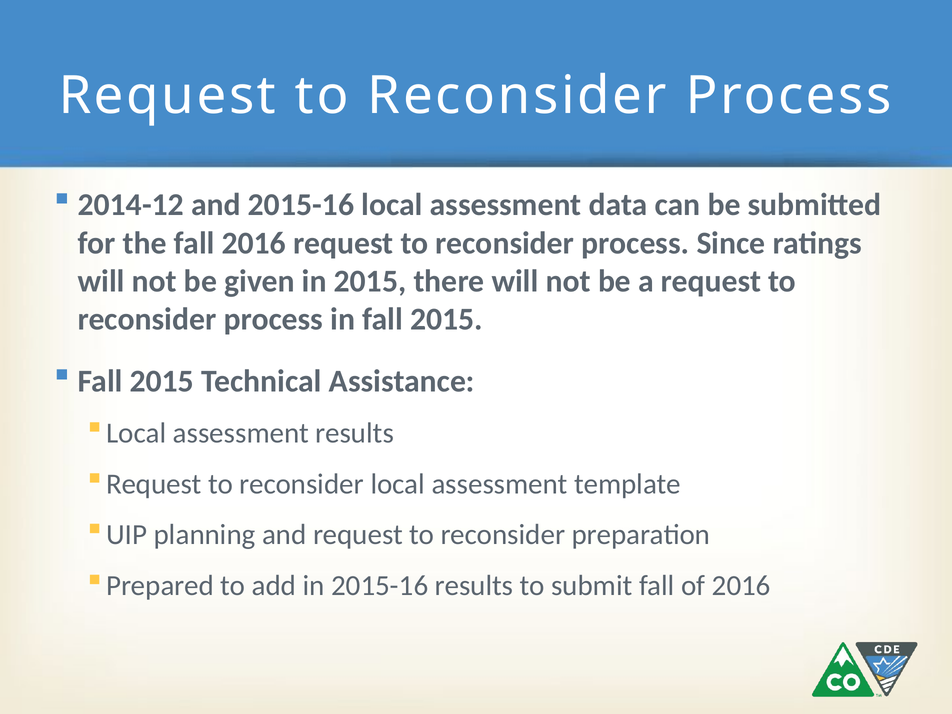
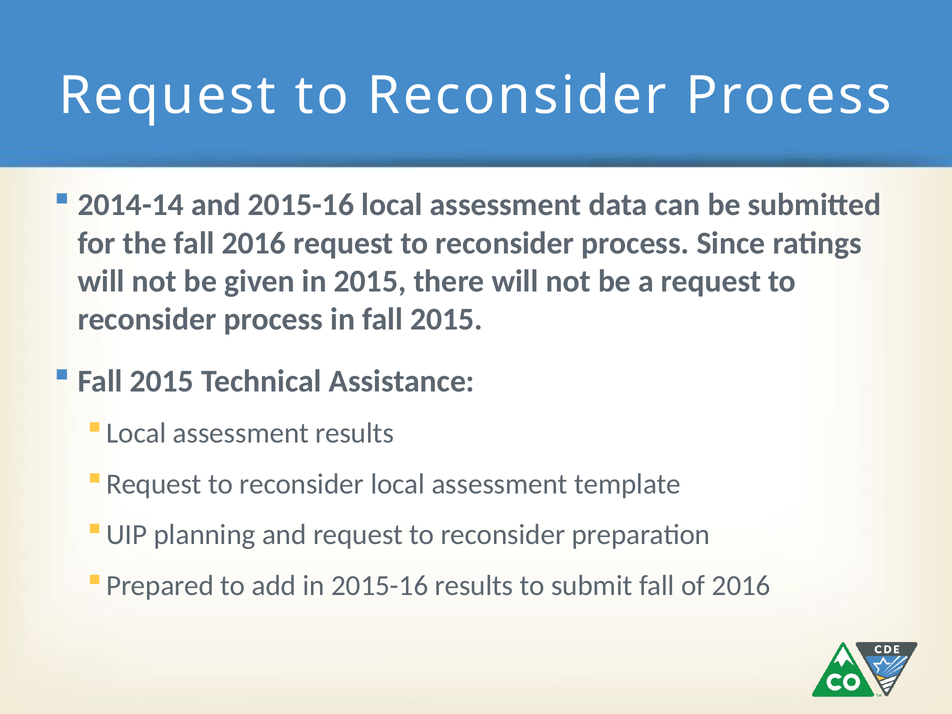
2014-12: 2014-12 -> 2014-14
